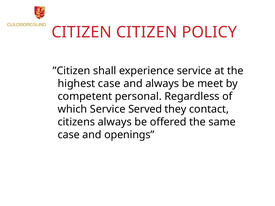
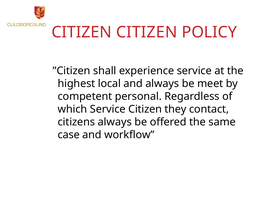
highest case: case -> local
Service Served: Served -> Citizen
openings: openings -> workflow
